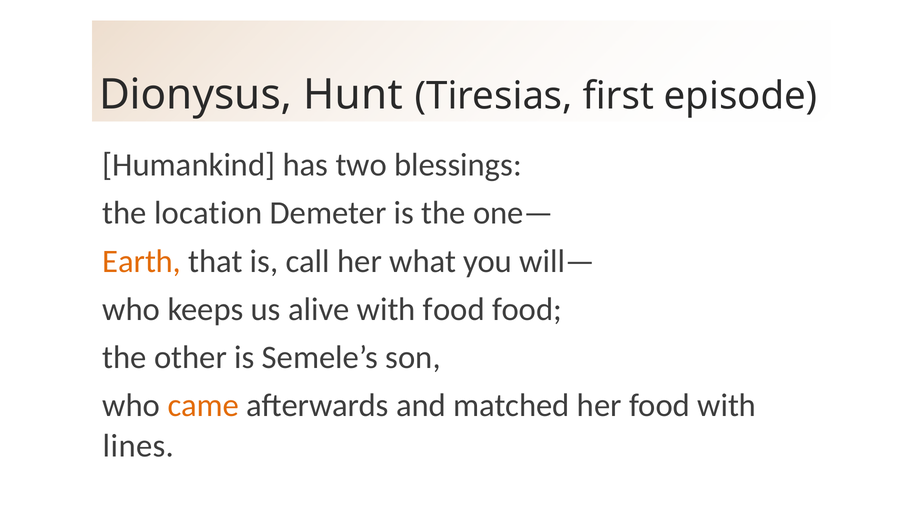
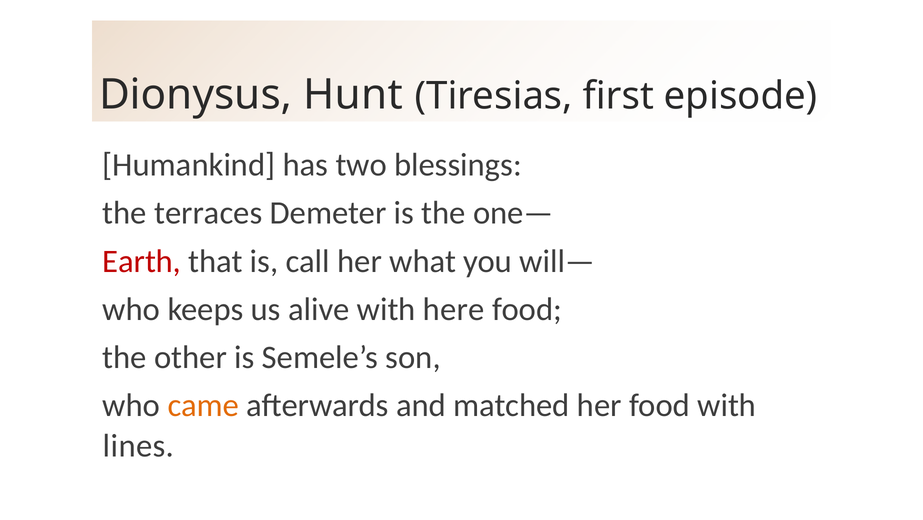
location: location -> terraces
Earth colour: orange -> red
with food: food -> here
